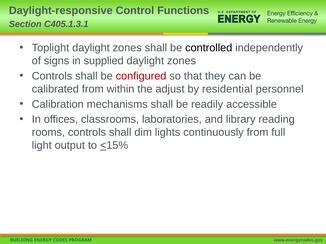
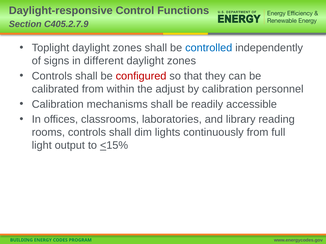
C405.1.3.1: C405.1.3.1 -> C405.2.7.9
controlled colour: black -> blue
supplied: supplied -> different
by residential: residential -> calibration
